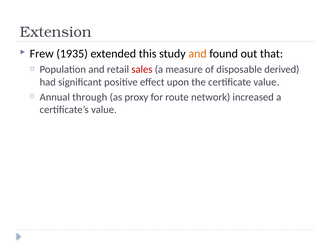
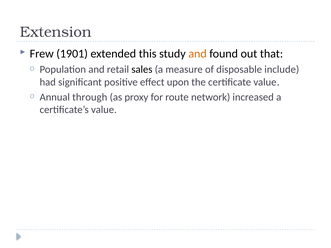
1935: 1935 -> 1901
sales colour: red -> black
derived: derived -> include
